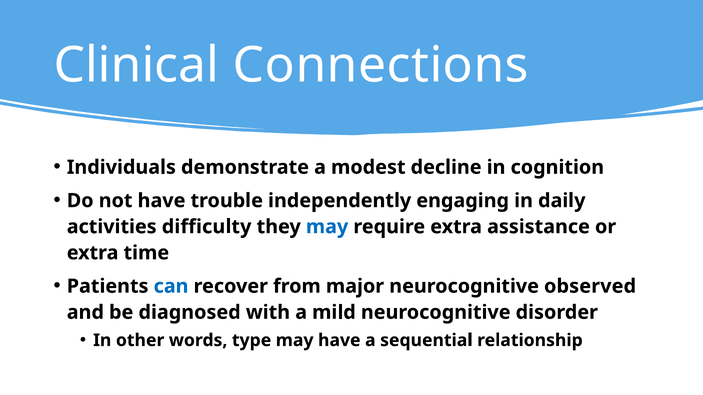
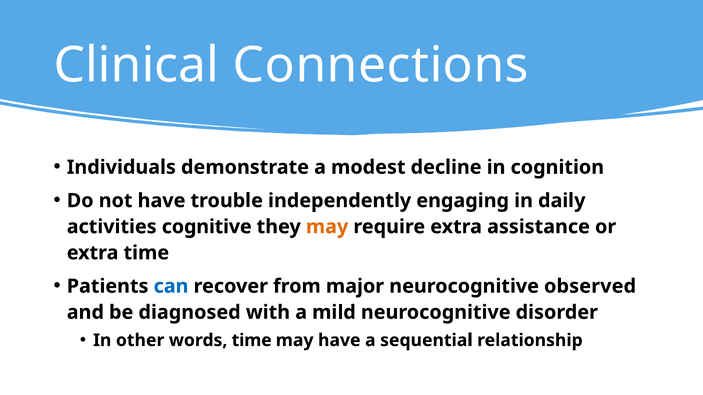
difficulty: difficulty -> cognitive
may at (327, 227) colour: blue -> orange
words type: type -> time
